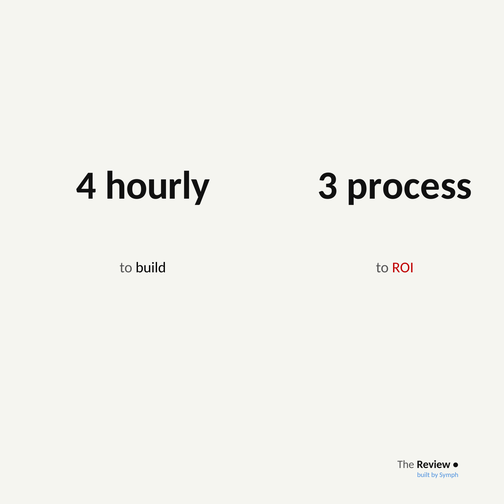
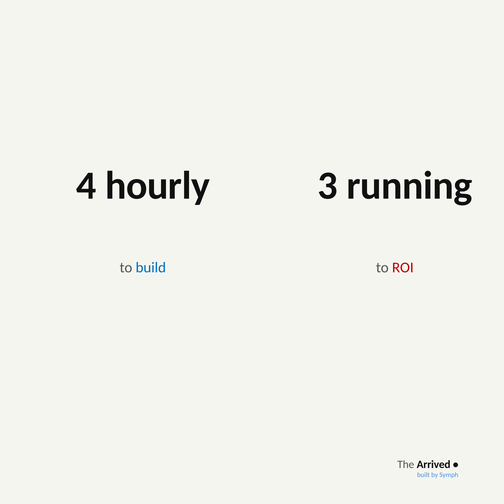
process: process -> running
build colour: black -> blue
Review: Review -> Arrived
